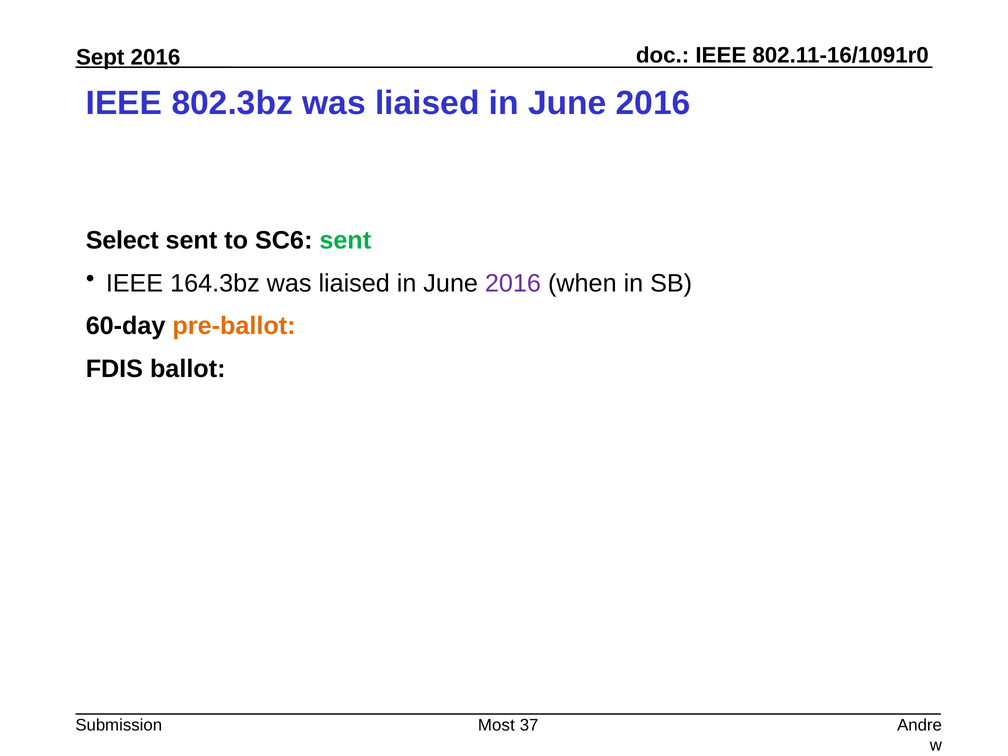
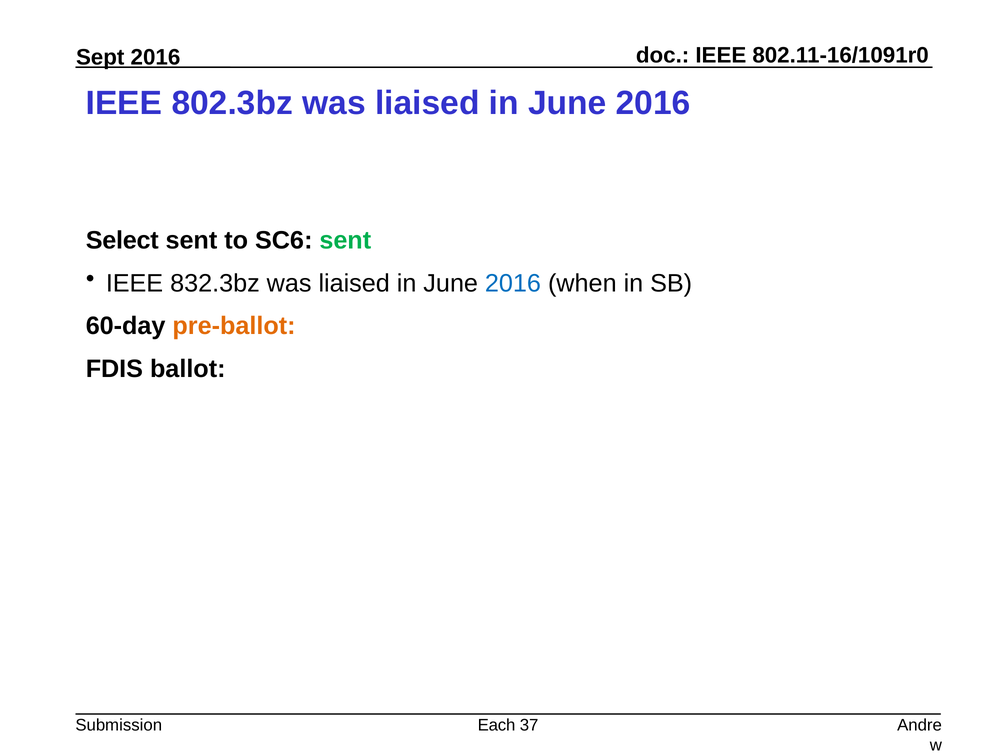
164.3bz: 164.3bz -> 832.3bz
2016 at (513, 283) colour: purple -> blue
Most: Most -> Each
